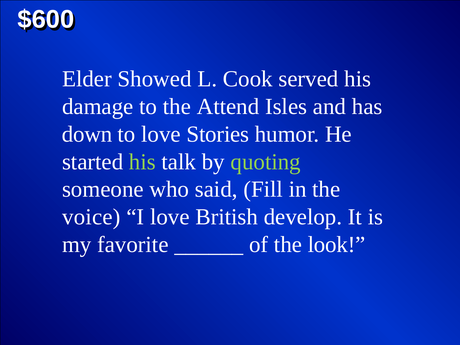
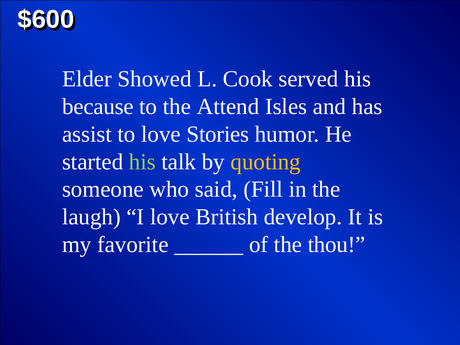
damage: damage -> because
down: down -> assist
quoting colour: light green -> yellow
voice: voice -> laugh
look: look -> thou
